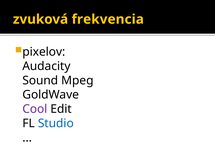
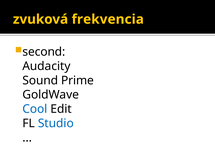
pixelov: pixelov -> second
Mpeg: Mpeg -> Prime
Cool colour: purple -> blue
